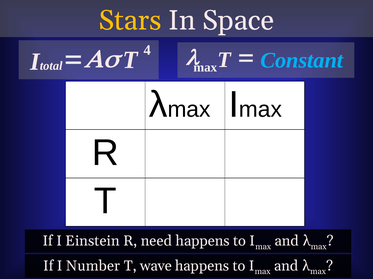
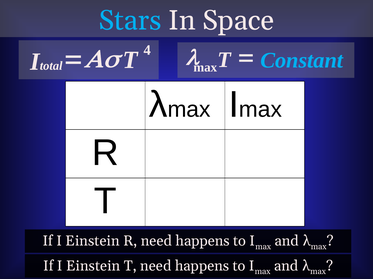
Stars colour: yellow -> light blue
Number at (93, 266): Number -> Einstein
T wave: wave -> need
